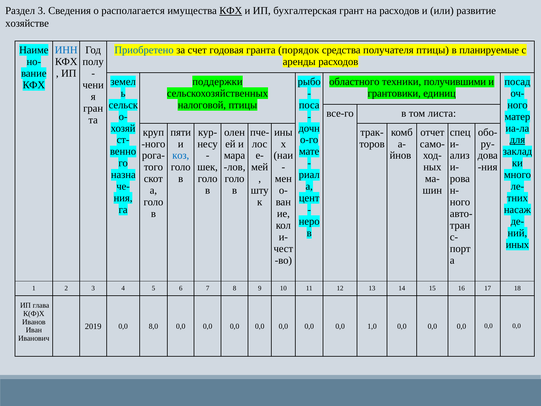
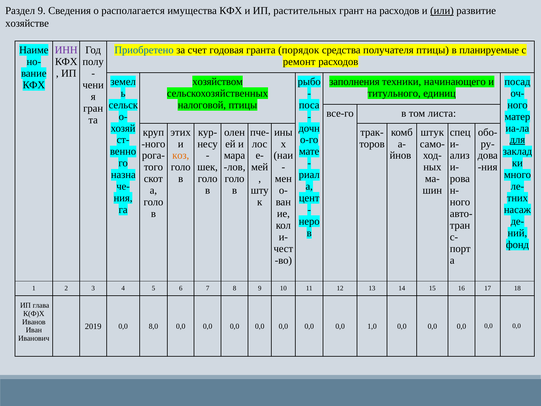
Раздел 3: 3 -> 9
КФХ at (231, 11) underline: present -> none
бухгалтерская: бухгалтерская -> растительных
или underline: none -> present
ИНН colour: blue -> purple
аренды: аренды -> ремонт
поддержки: поддержки -> хозяйством
областного: областного -> заполнения
получившими: получившими -> начинающего
грантовики: грантовики -> титульного
пяти: пяти -> этих
отчет: отчет -> штук
коз colour: blue -> orange
иных: иных -> фонд
